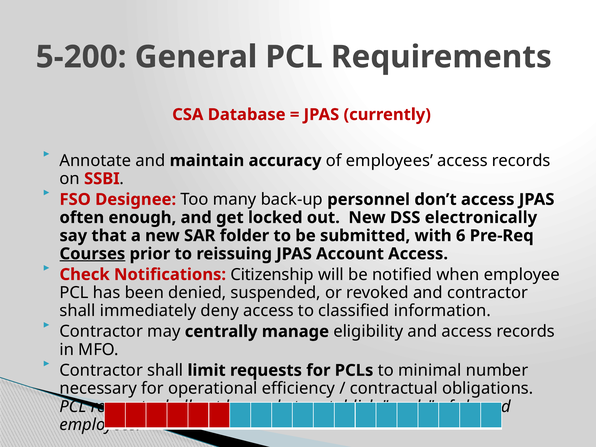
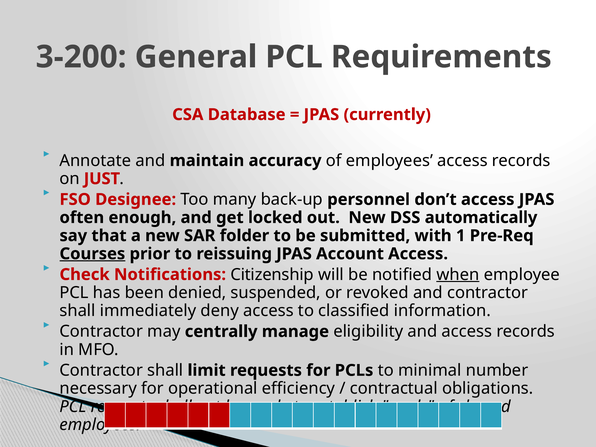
5-200: 5-200 -> 3-200
SSBI: SSBI -> JUST
electronically: electronically -> automatically
6: 6 -> 1
when underline: none -> present
